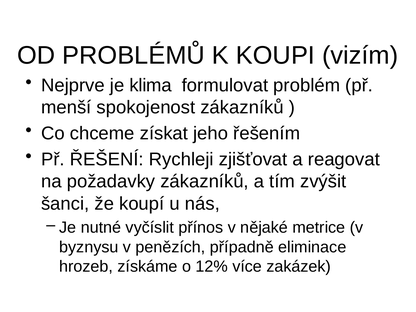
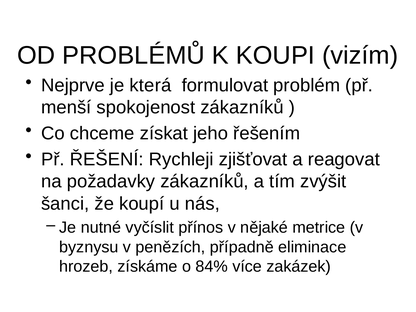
klima: klima -> která
12%: 12% -> 84%
